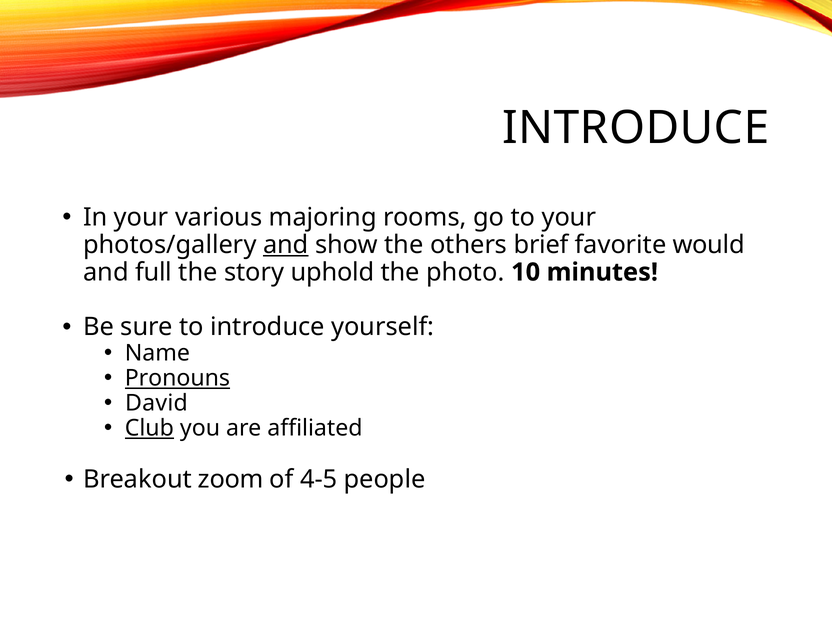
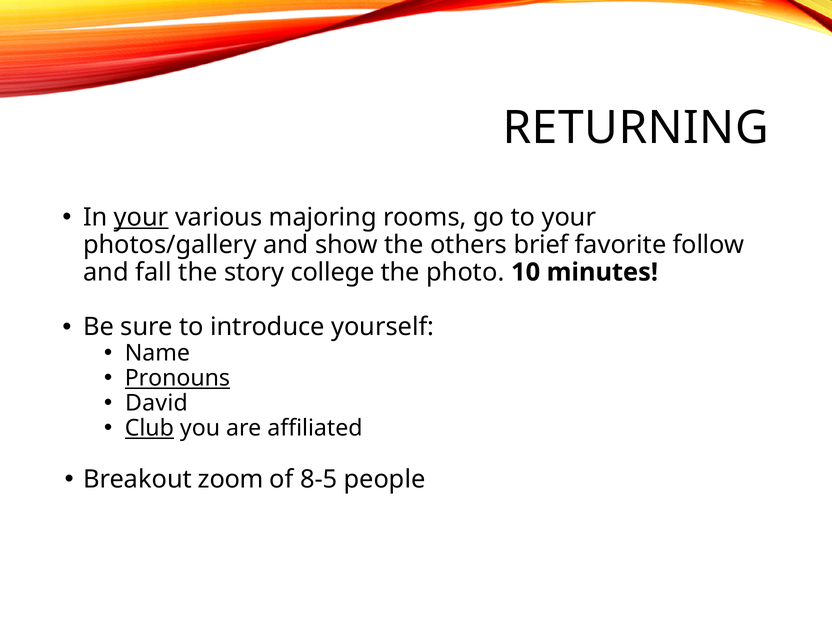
INTRODUCE at (636, 128): INTRODUCE -> RETURNING
your at (141, 217) underline: none -> present
and at (286, 245) underline: present -> none
would: would -> follow
full: full -> fall
uphold: uphold -> college
4-5: 4-5 -> 8-5
